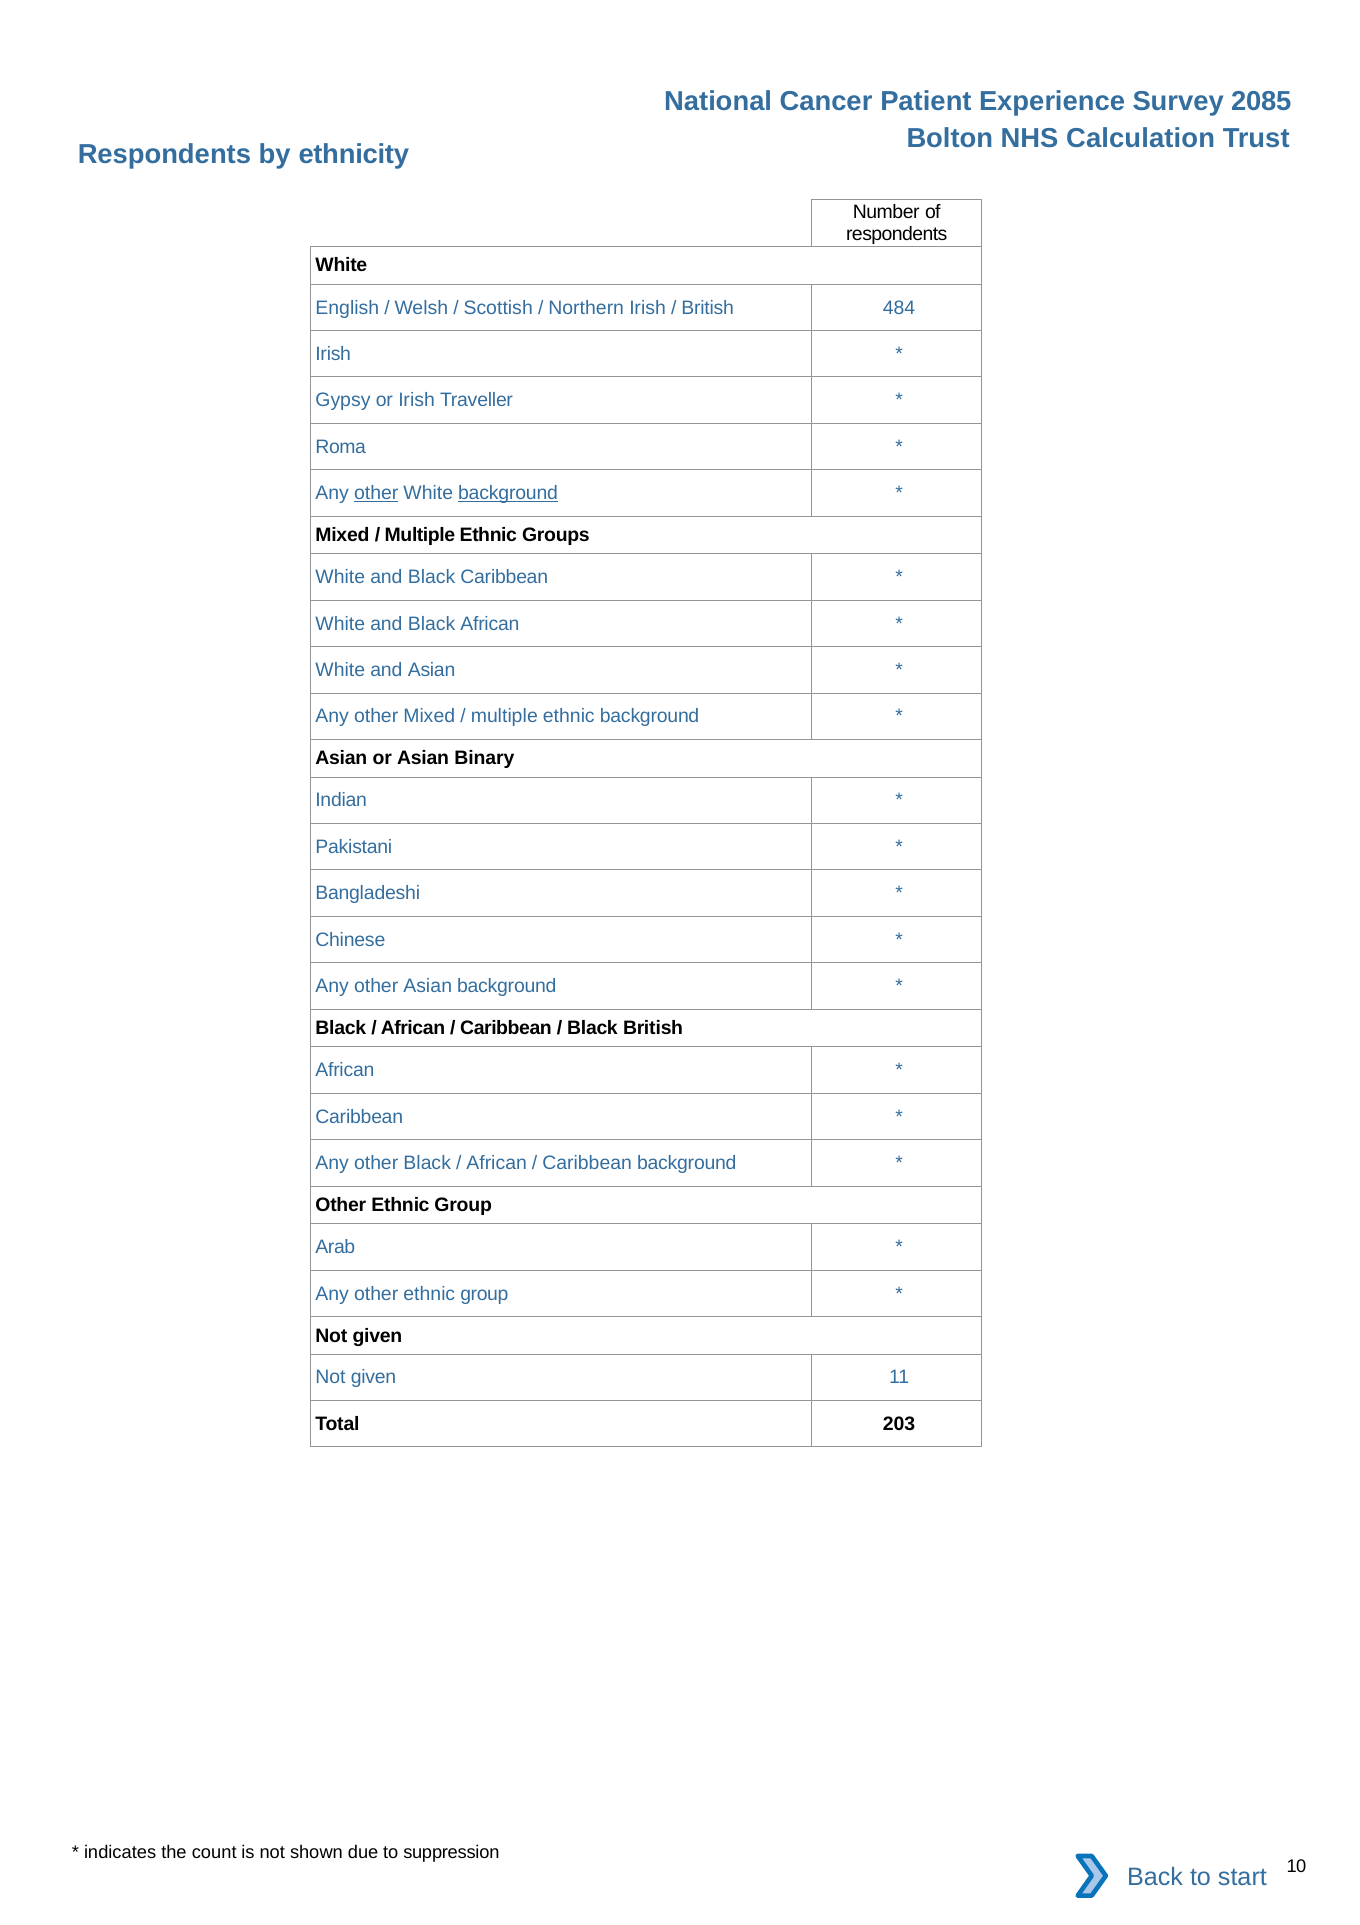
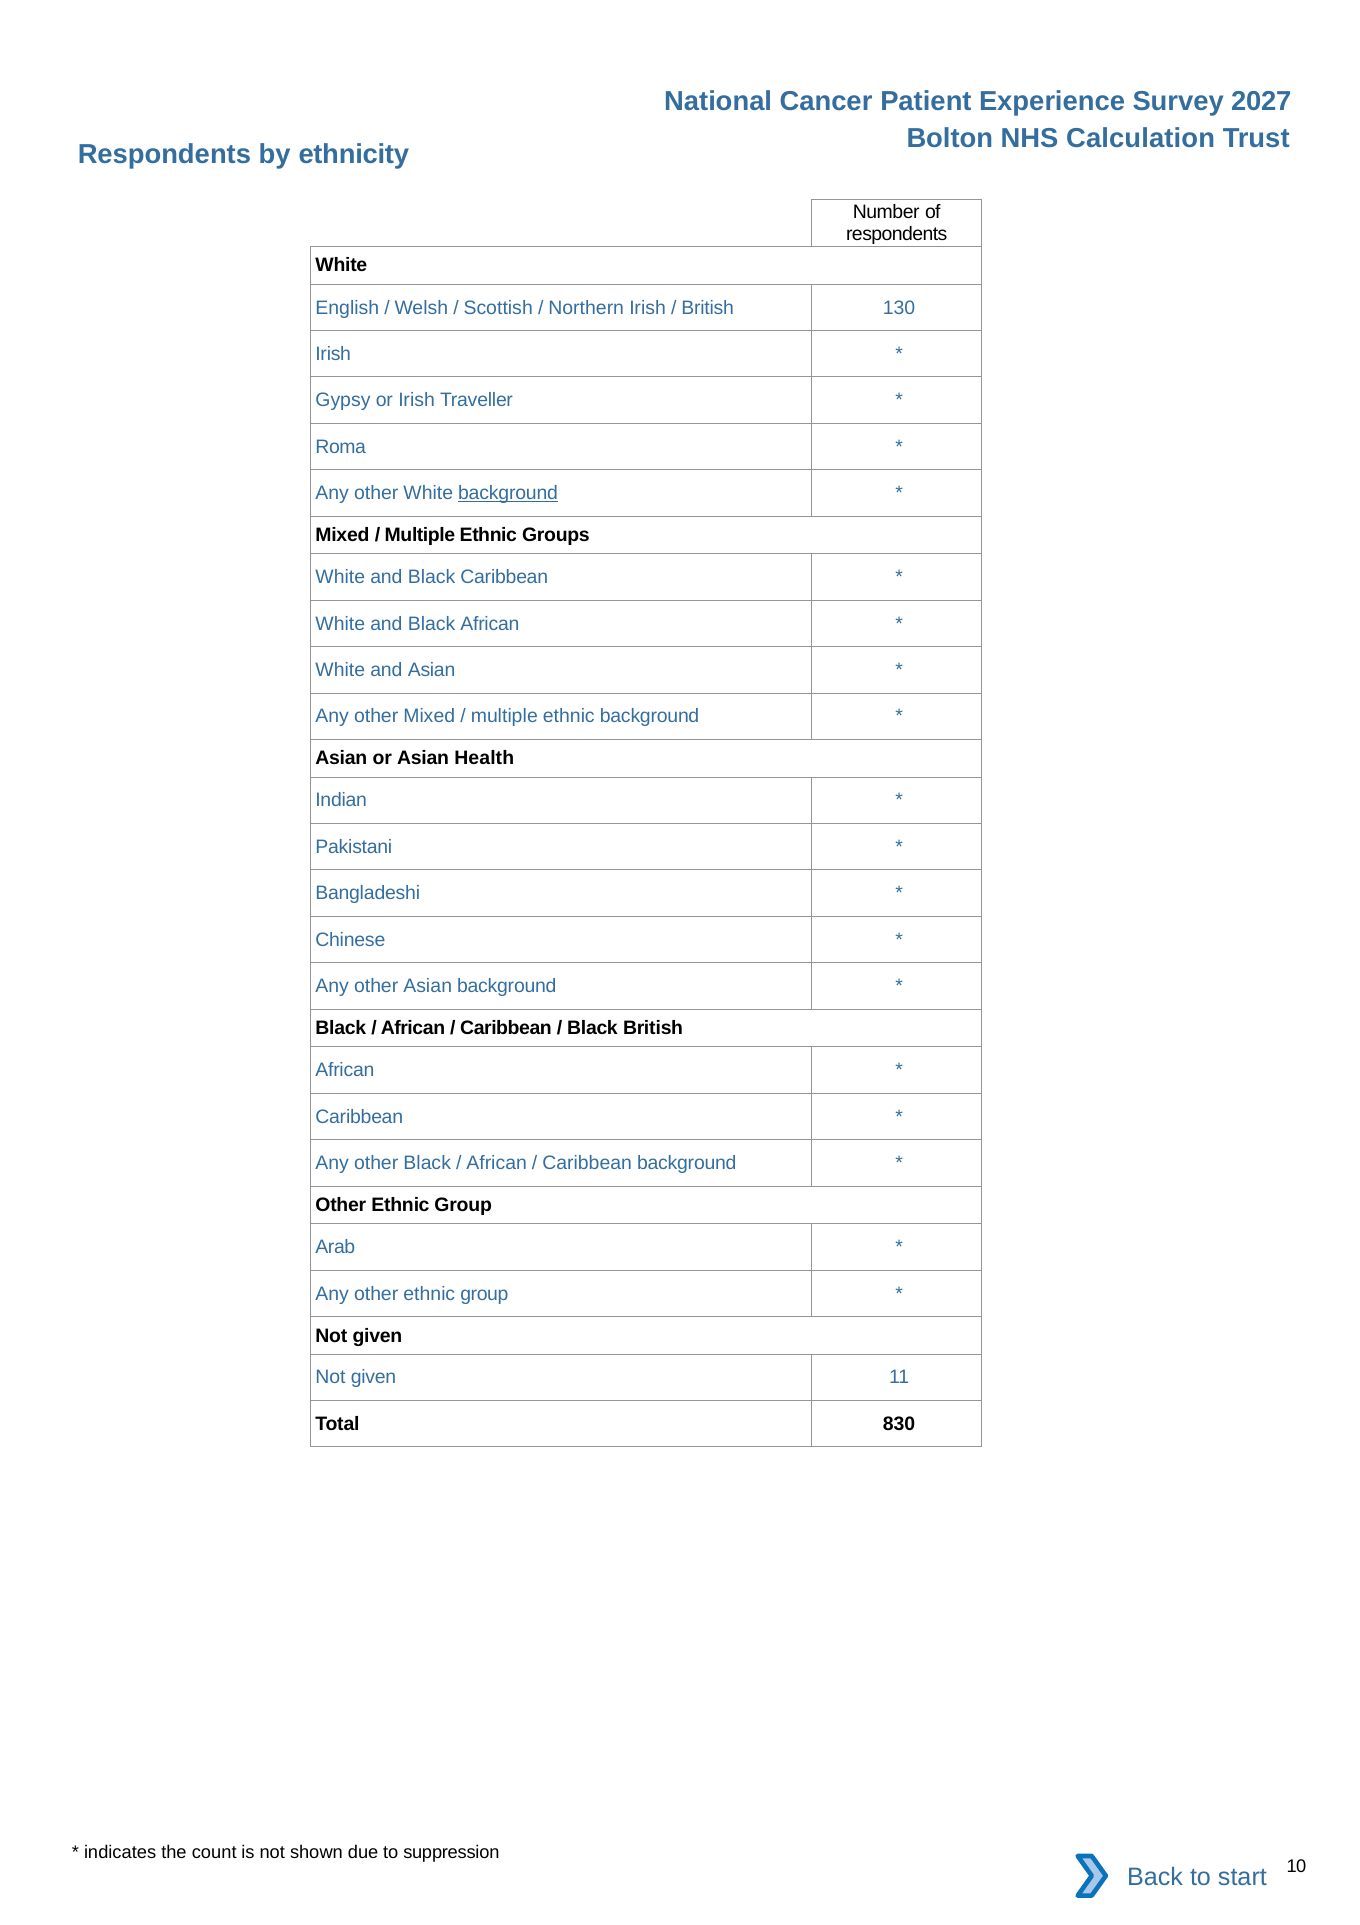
2085: 2085 -> 2027
484: 484 -> 130
other at (376, 493) underline: present -> none
Binary: Binary -> Health
203: 203 -> 830
